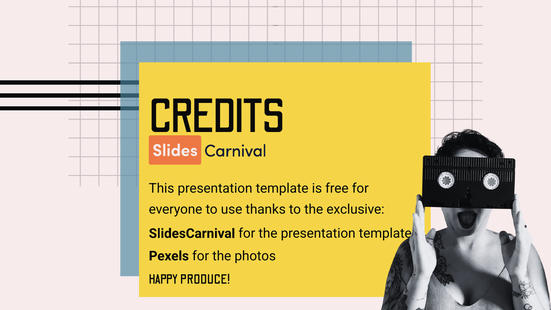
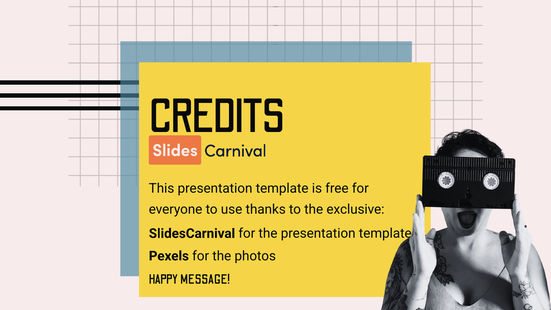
PRODUCE: PRODUCE -> MESSAGE
